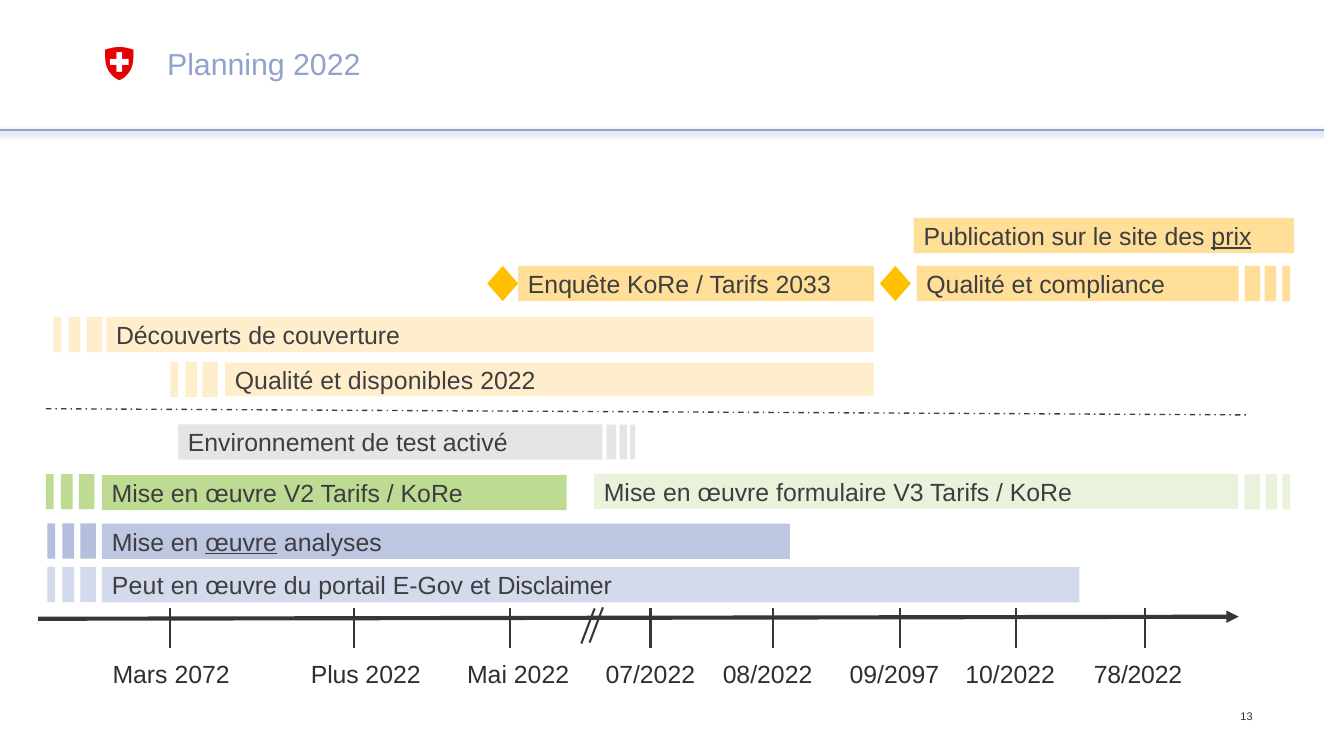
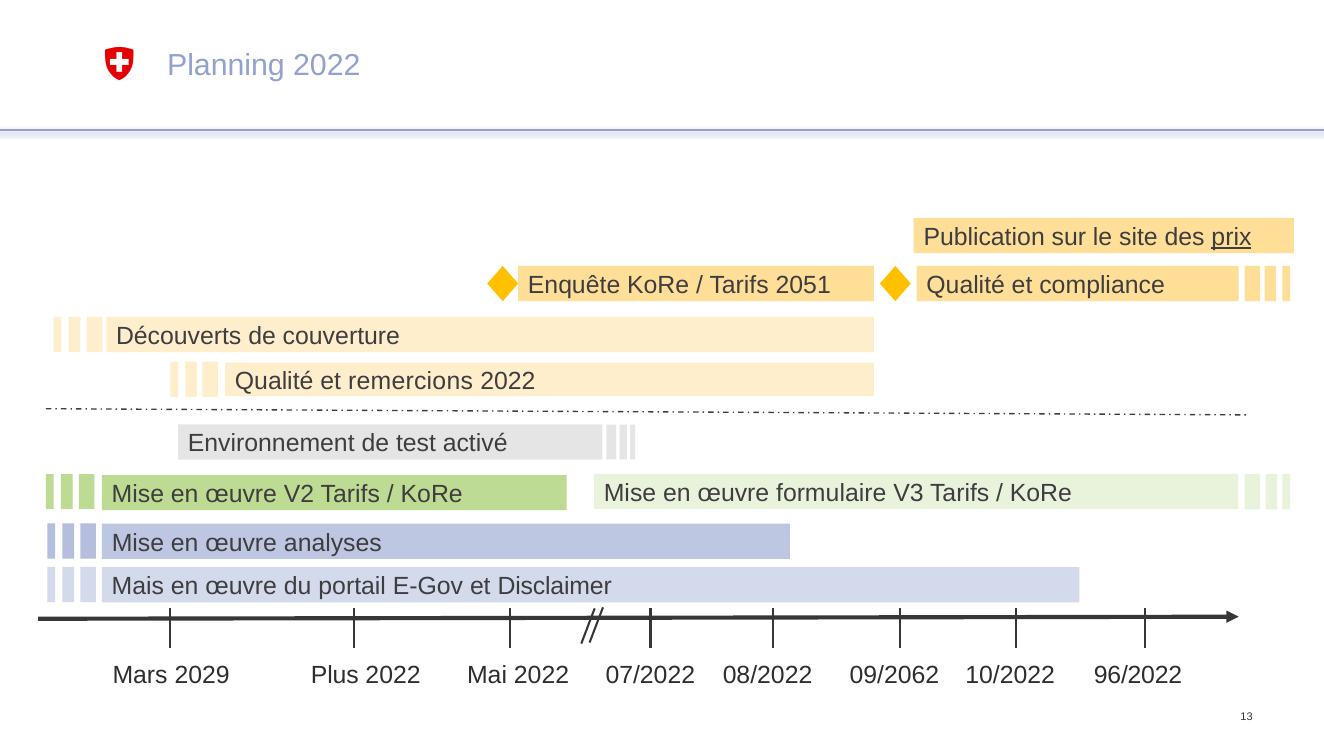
2033: 2033 -> 2051
disponibles: disponibles -> remercions
œuvre at (241, 543) underline: present -> none
Peut: Peut -> Mais
2072: 2072 -> 2029
09/2097: 09/2097 -> 09/2062
78/2022: 78/2022 -> 96/2022
